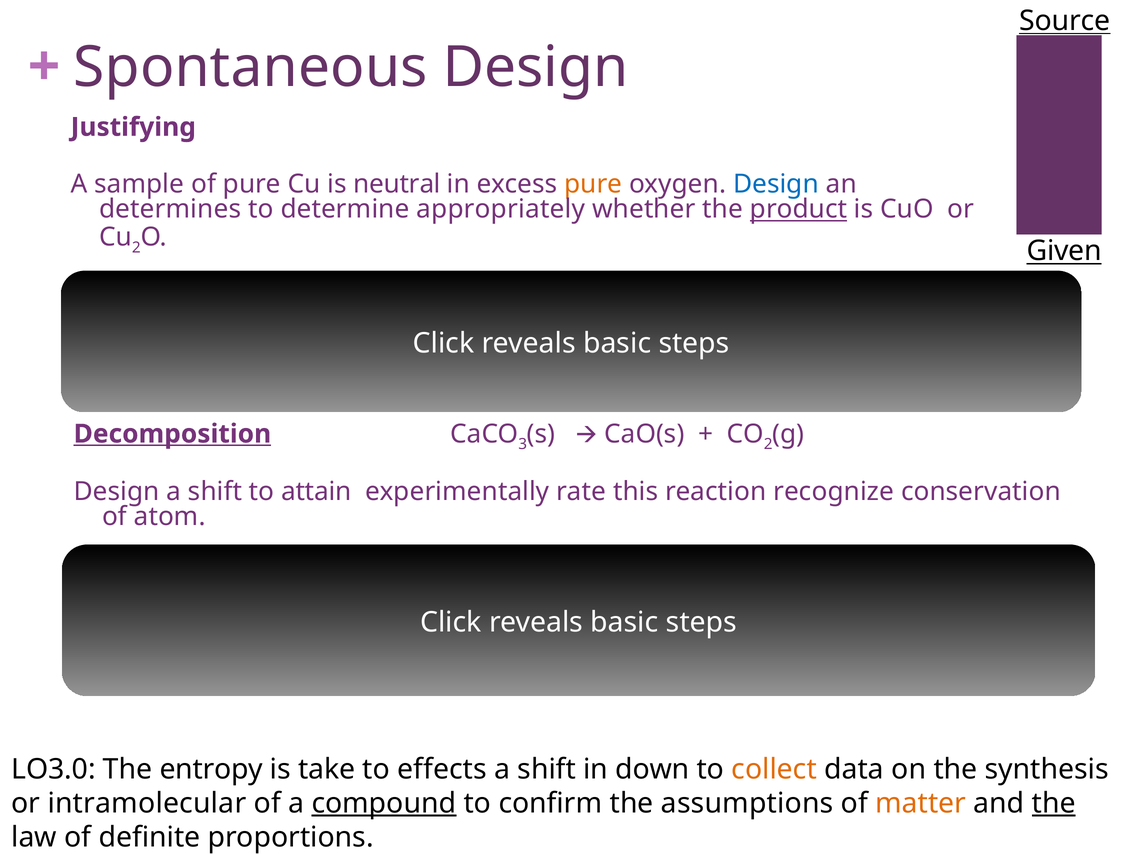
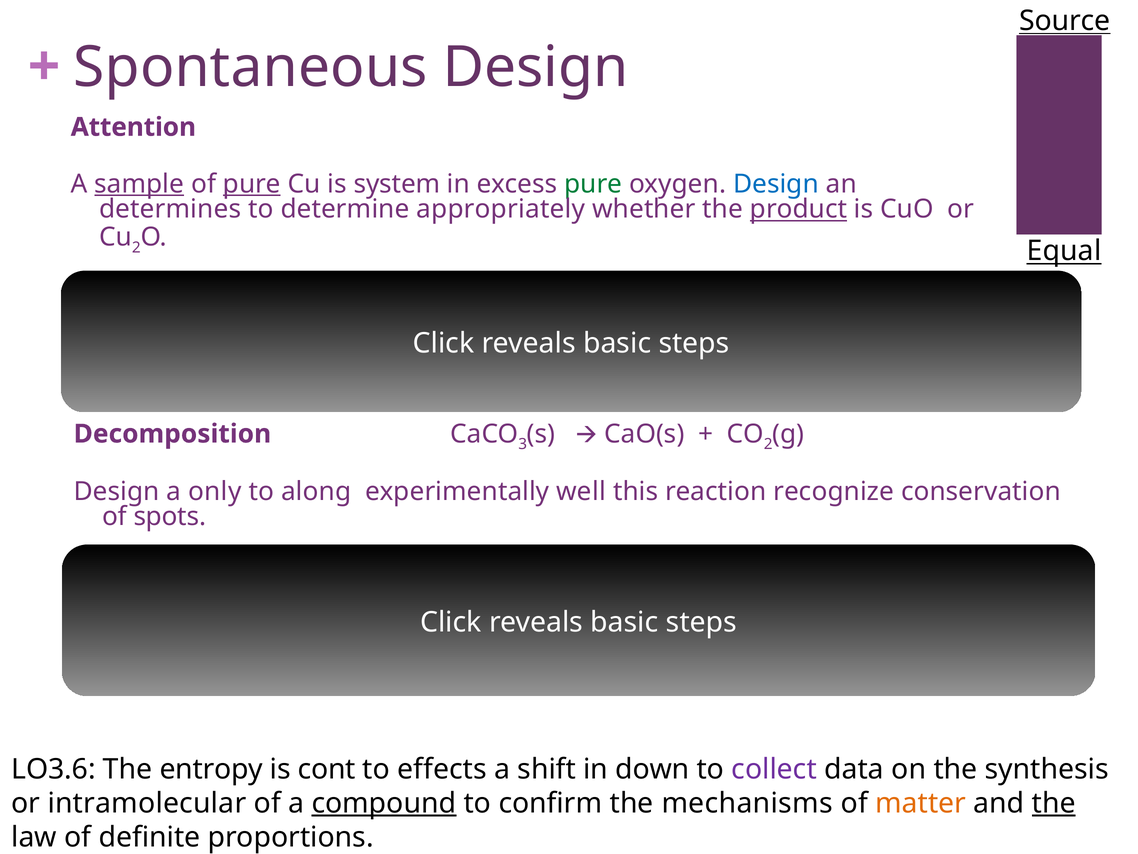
Justifying: Justifying -> Attention
sample underline: none -> present
pure at (252, 184) underline: none -> present
neutral: neutral -> system
pure at (593, 184) colour: orange -> green
Given: Given -> Equal
Decomposition underline: present -> none
Design a shift: shift -> only
attain: attain -> along
rate: rate -> well
atom: atom -> spots
LO3.0: LO3.0 -> LO3.6
is take: take -> cont
collect colour: orange -> purple
assumptions: assumptions -> mechanisms
